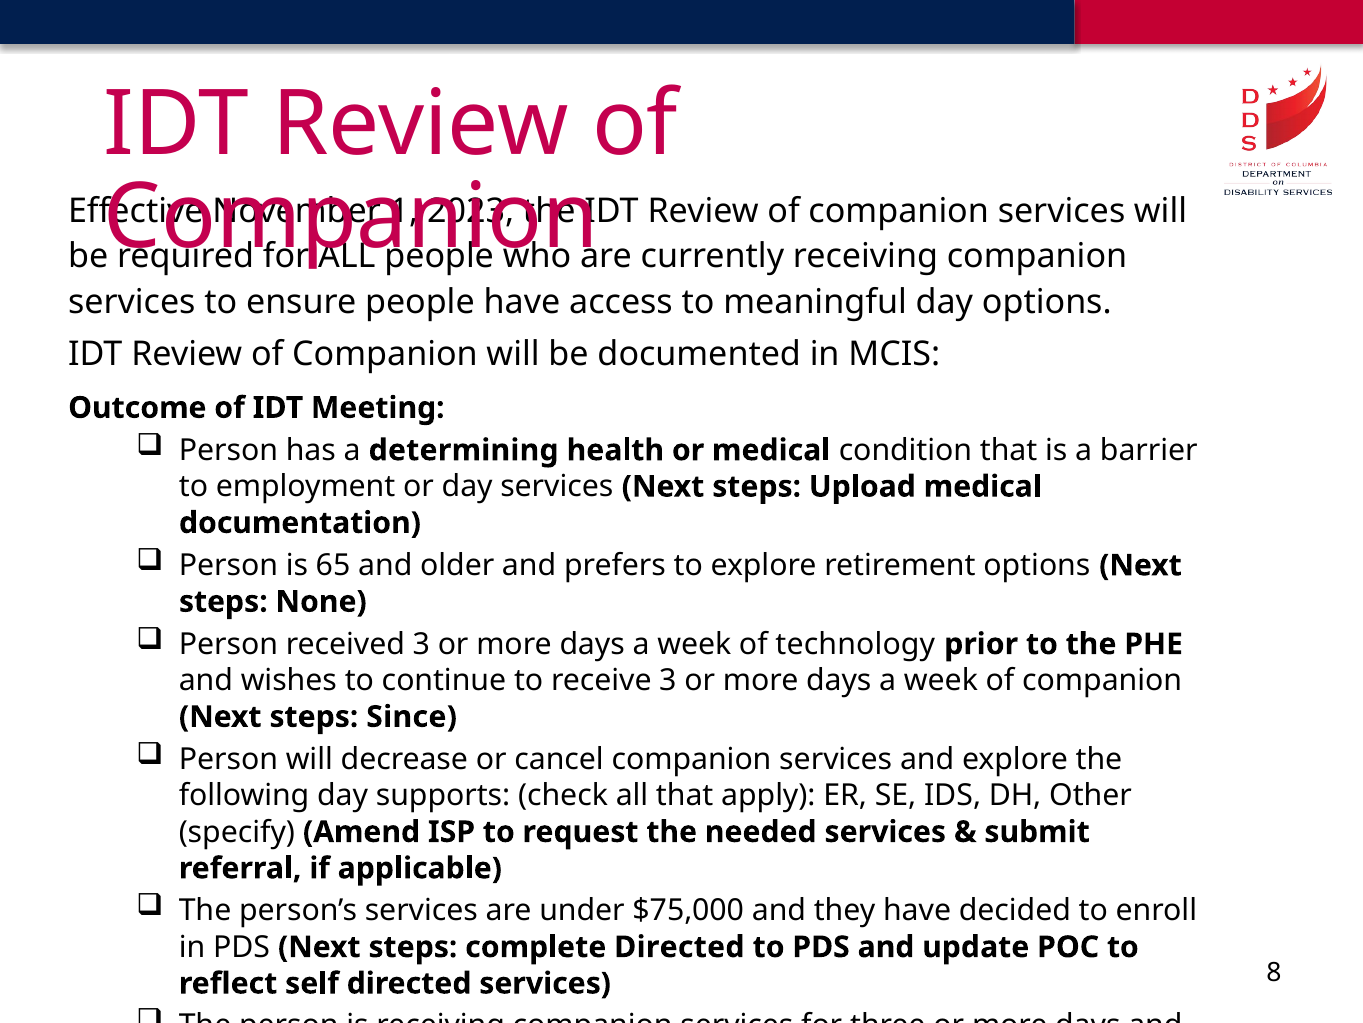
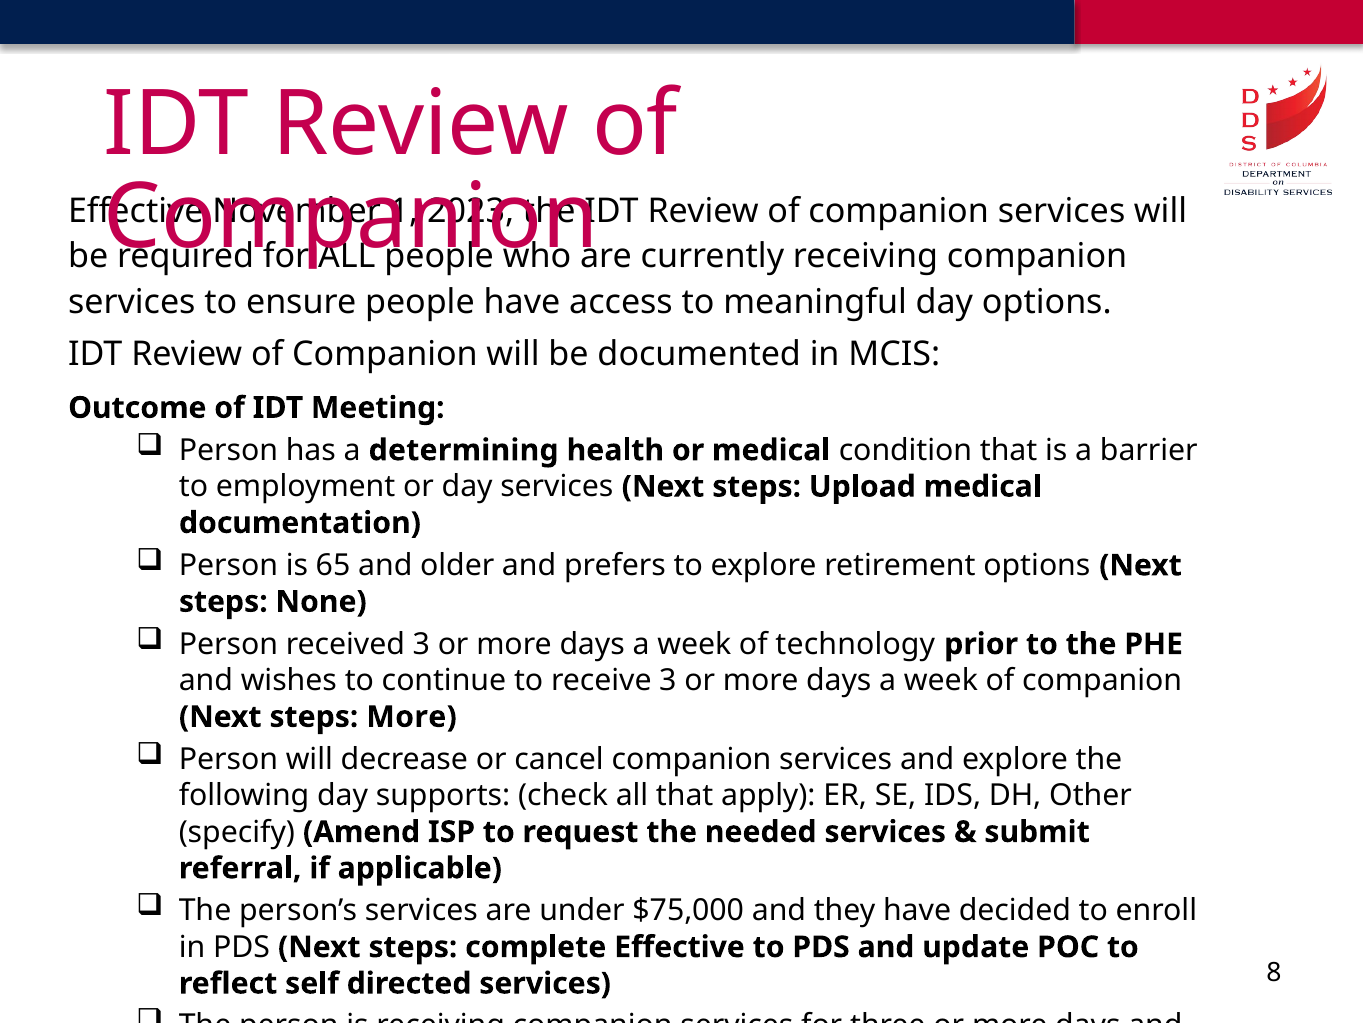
steps Since: Since -> More
complete Directed: Directed -> Effective
